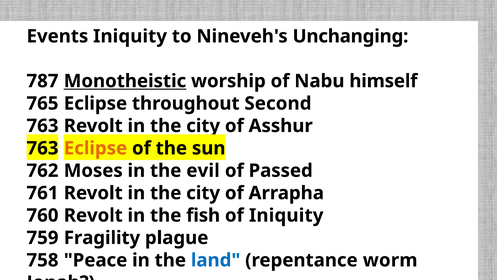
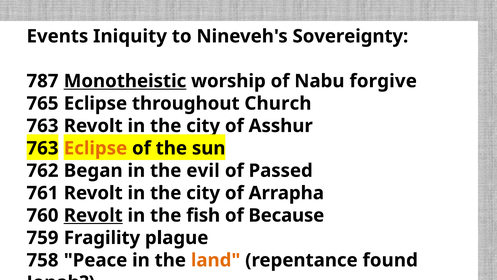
Unchanging: Unchanging -> Sovereignty
himself: himself -> forgive
Second: Second -> Church
Moses: Moses -> Began
Revolt at (93, 215) underline: none -> present
of Iniquity: Iniquity -> Because
land colour: blue -> orange
worm: worm -> found
